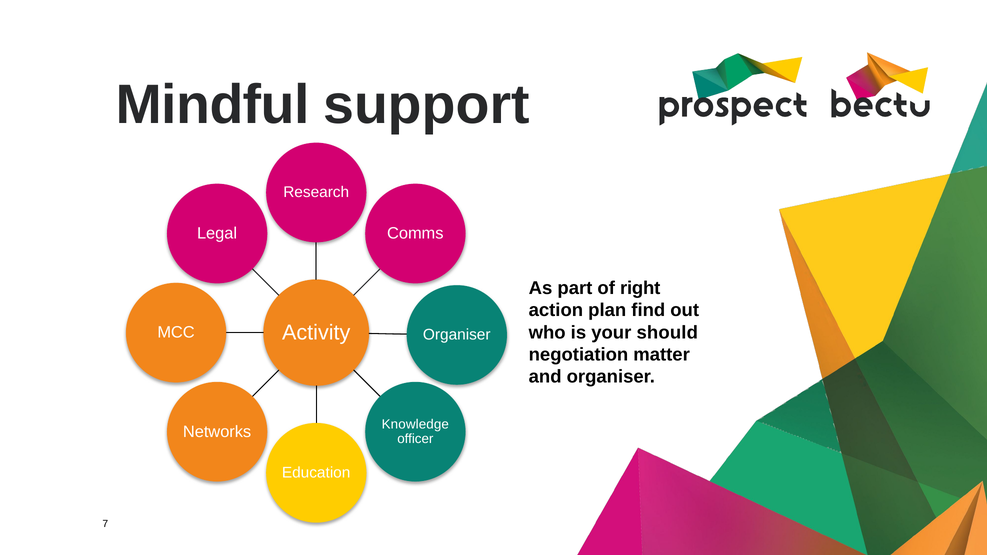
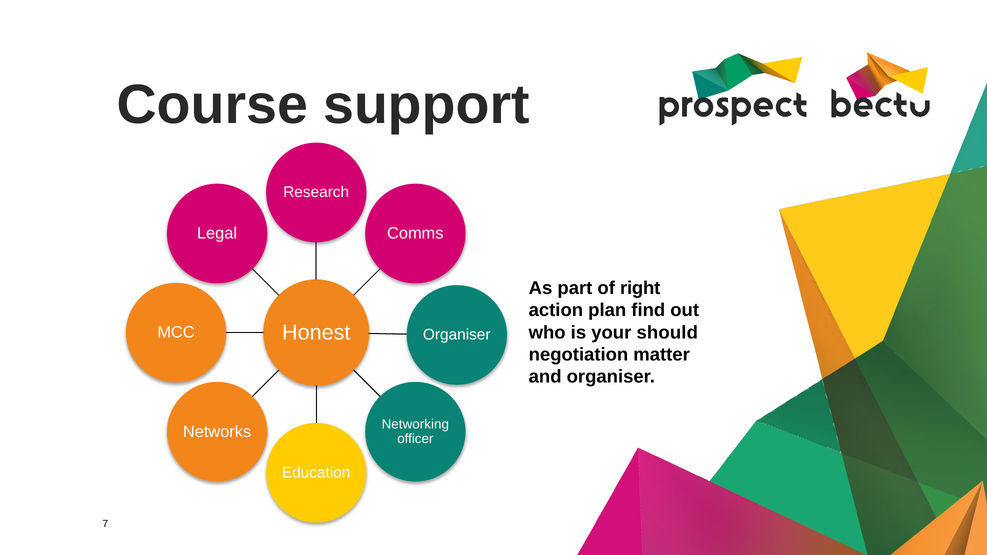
Mindful: Mindful -> Course
Activity: Activity -> Honest
Knowledge: Knowledge -> Networking
